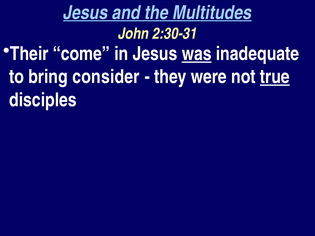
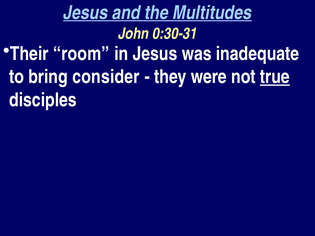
2:30-31: 2:30-31 -> 0:30-31
come: come -> room
was underline: present -> none
